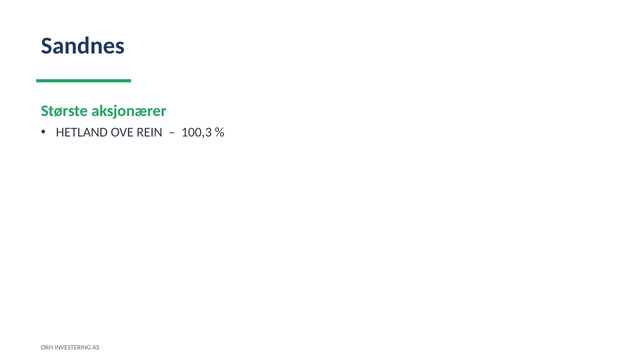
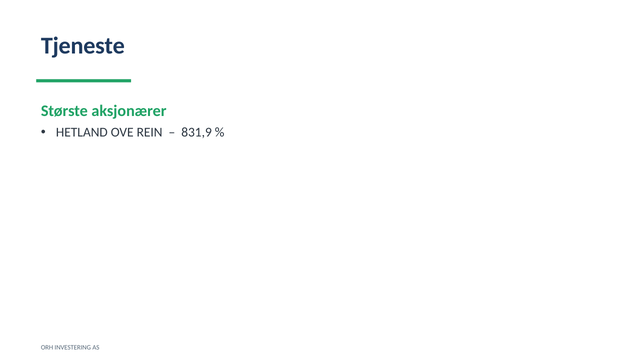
Sandnes: Sandnes -> Tjeneste
100,3: 100,3 -> 831,9
